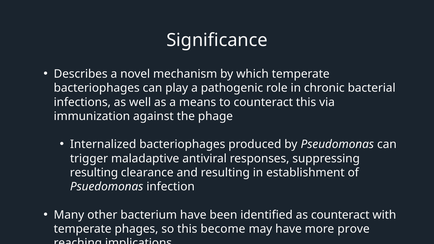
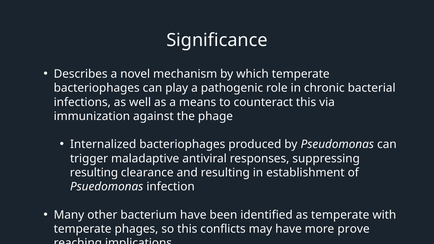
as counteract: counteract -> temperate
become: become -> conflicts
